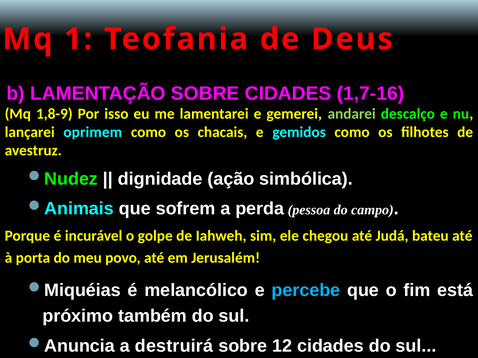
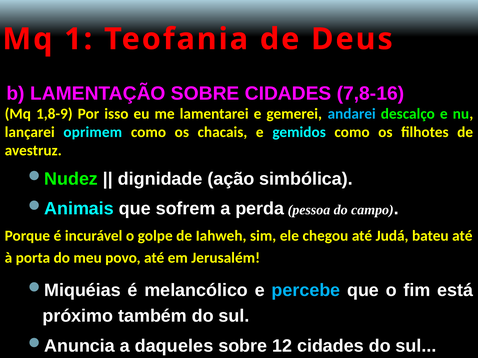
1,7-16: 1,7-16 -> 7,8-16
andarei colour: light green -> light blue
destruirá: destruirá -> daqueles
